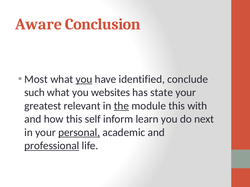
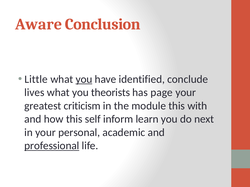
Most: Most -> Little
such: such -> lives
websites: websites -> theorists
state: state -> page
relevant: relevant -> criticism
the underline: present -> none
personal underline: present -> none
